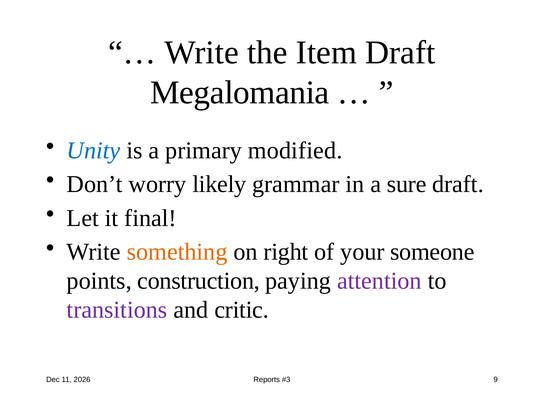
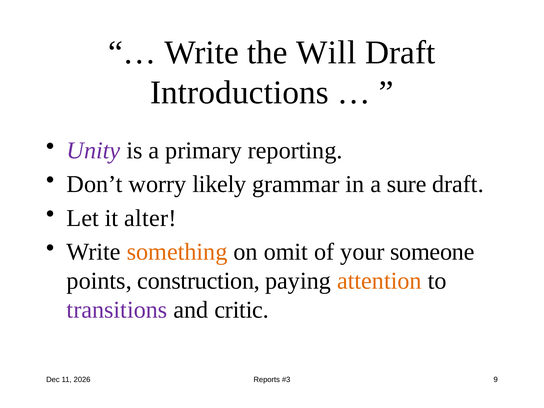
Item: Item -> Will
Megalomania: Megalomania -> Introductions
Unity colour: blue -> purple
modified: modified -> reporting
final: final -> alter
right: right -> omit
attention colour: purple -> orange
